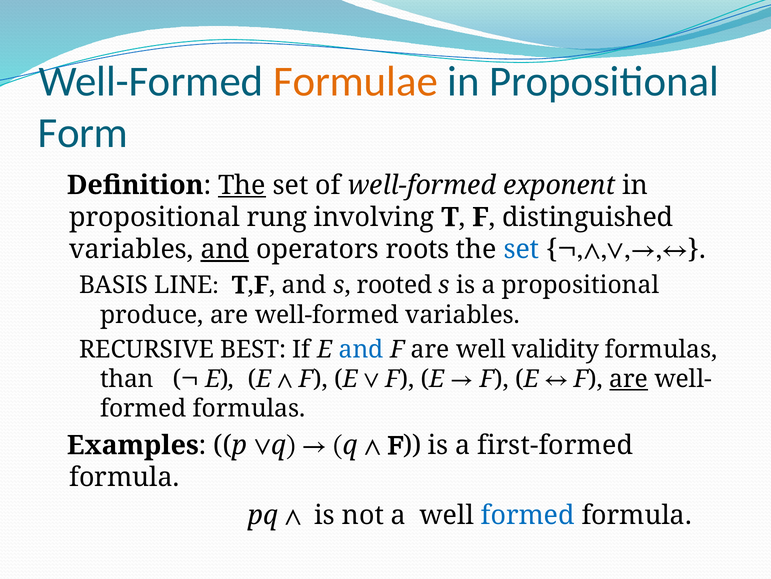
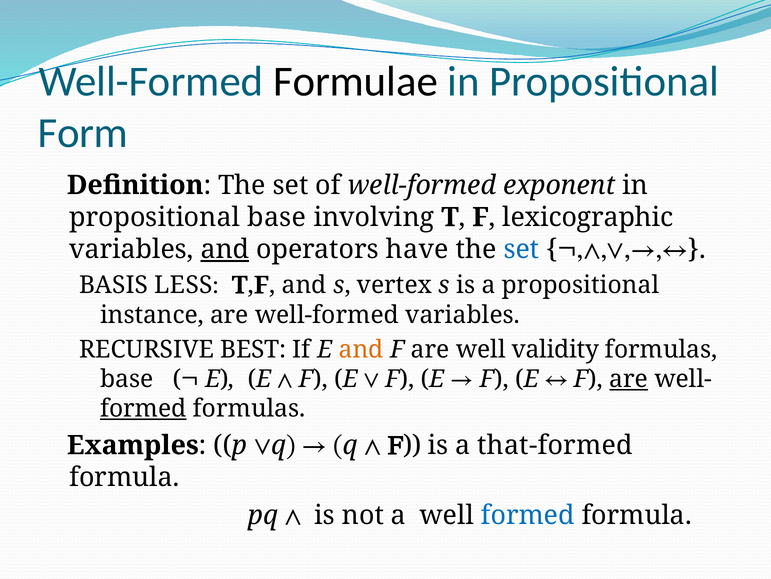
Formulae colour: orange -> black
The at (242, 185) underline: present -> none
propositional rung: rung -> base
distinguished: distinguished -> lexicographic
roots: roots -> have
LINE: LINE -> LESS
rooted: rooted -> vertex
produce: produce -> instance
and at (361, 349) colour: blue -> orange
than at (127, 379): than -> base
formed at (143, 408) underline: none -> present
first-formed: first-formed -> that-formed
